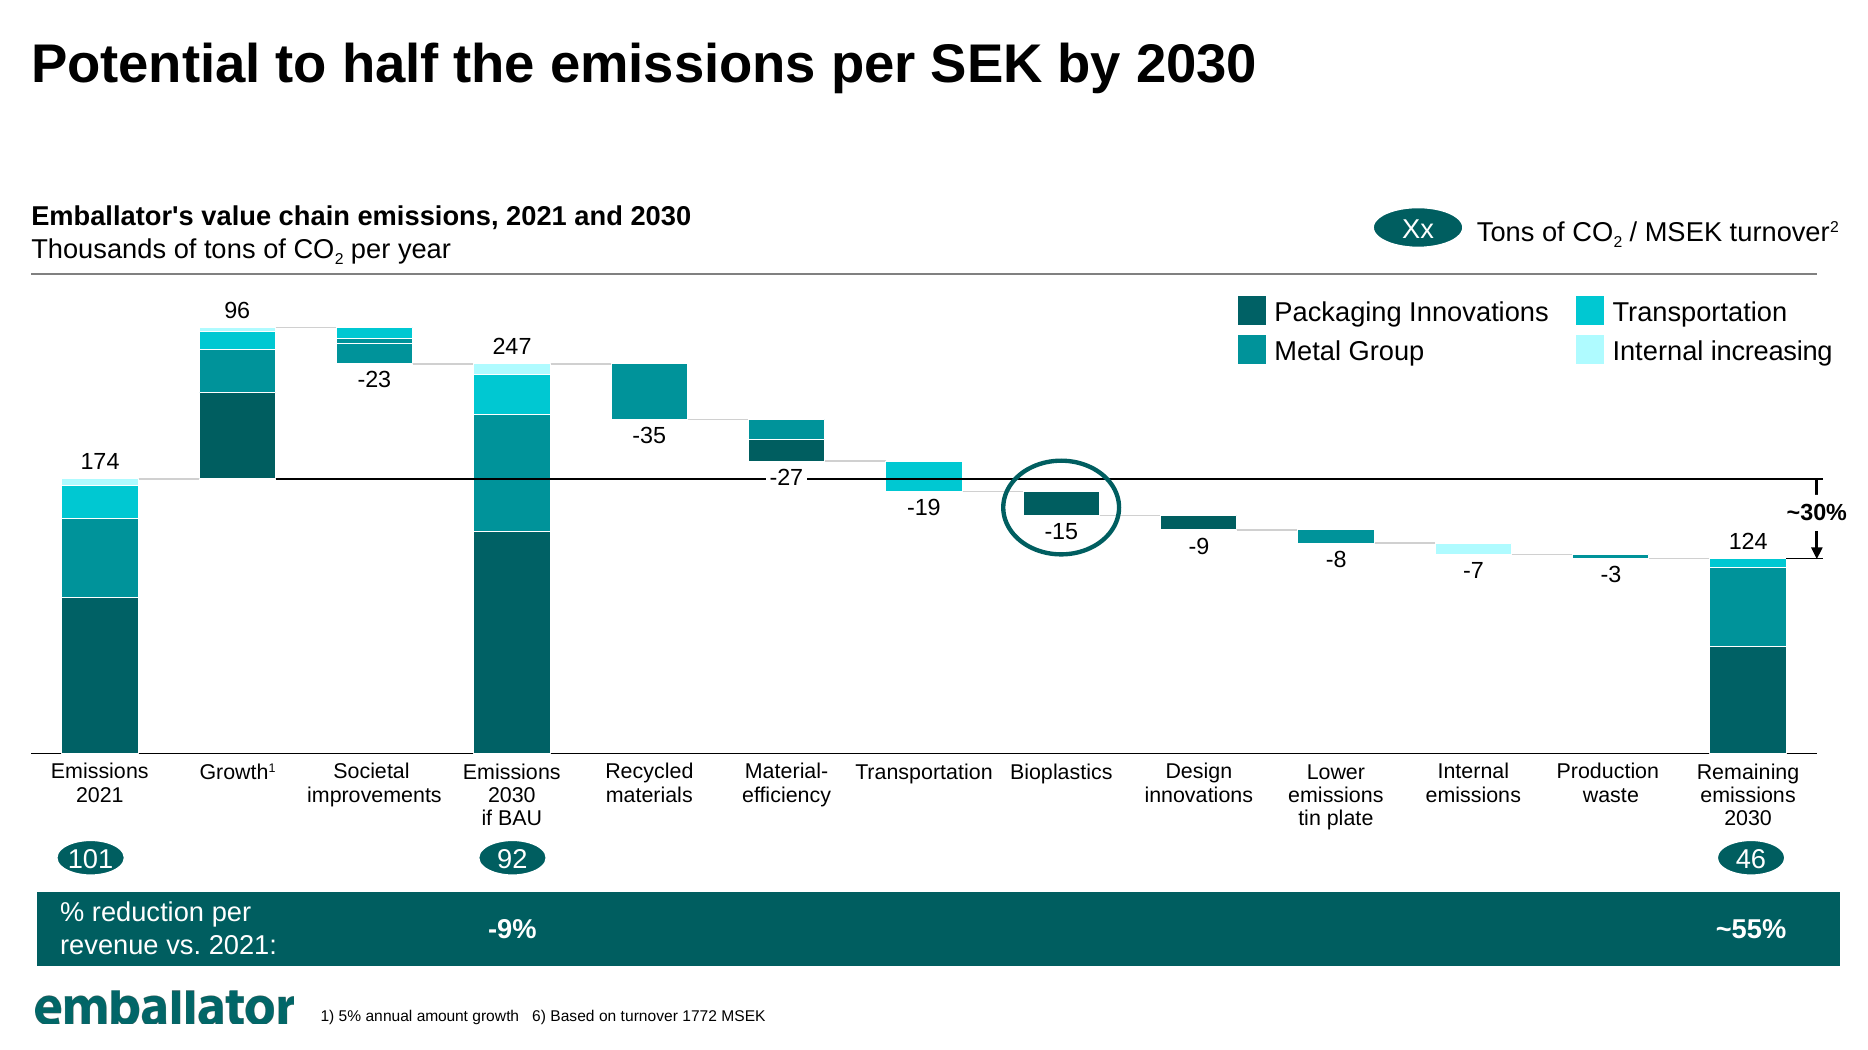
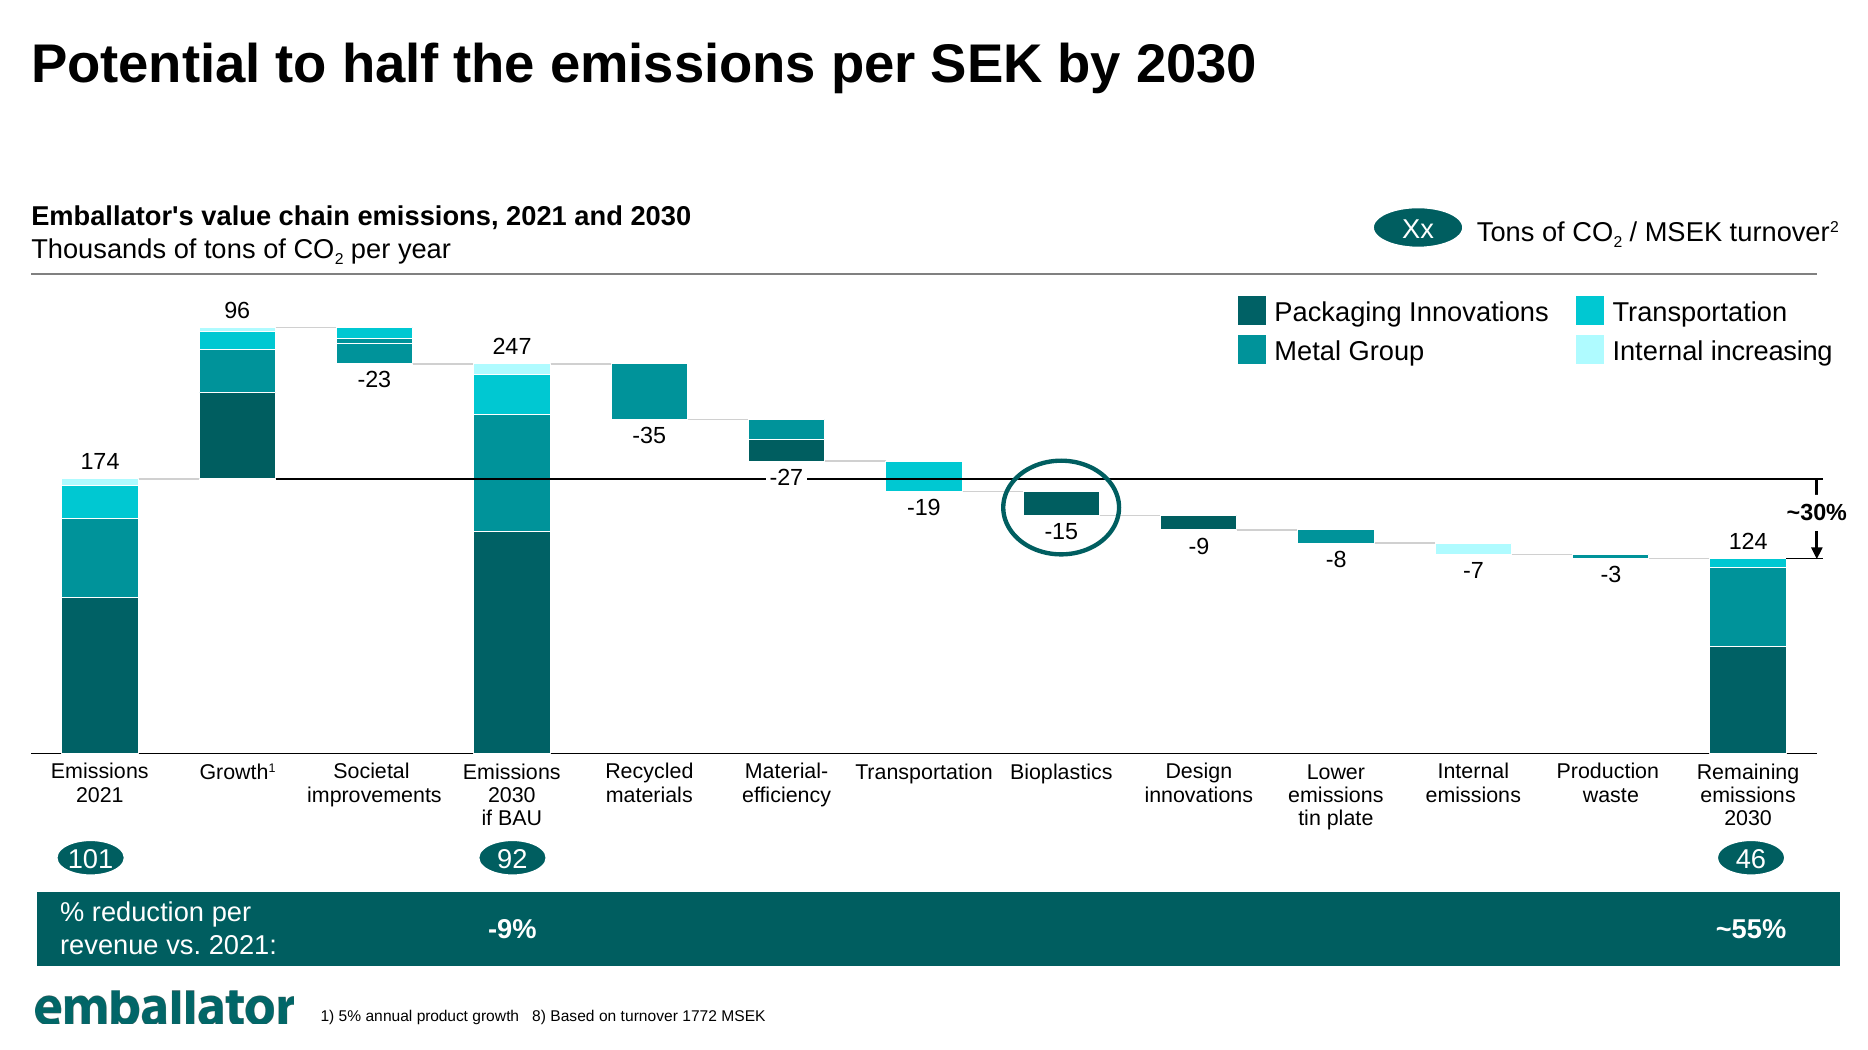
amount: amount -> product
6: 6 -> 8
